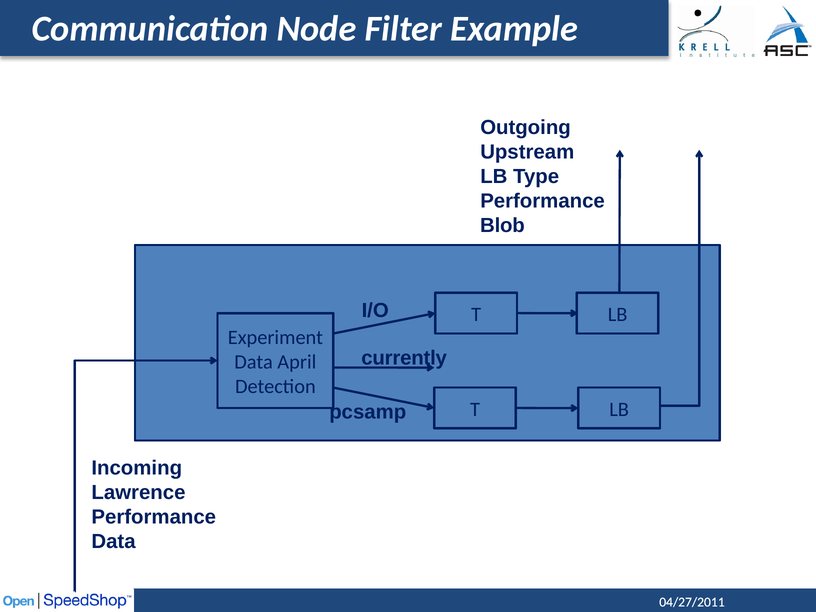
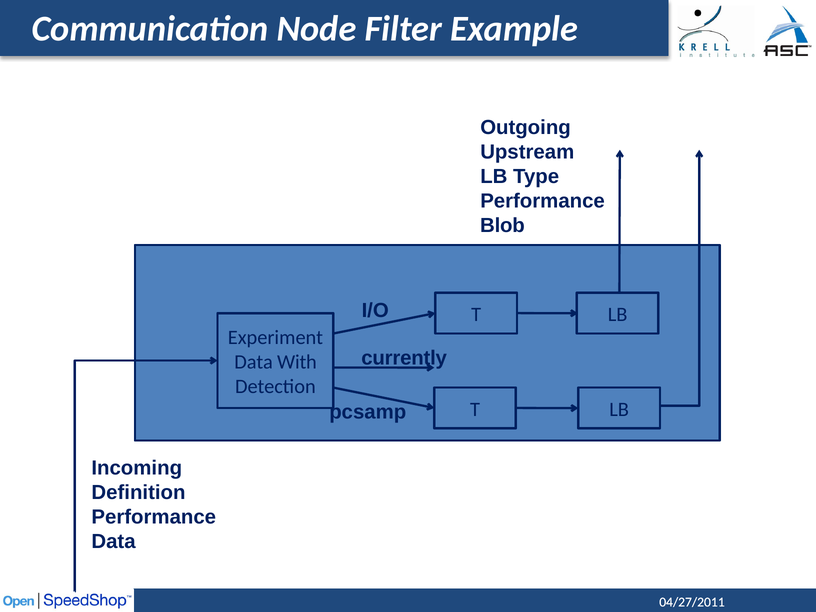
April: April -> With
Lawrence: Lawrence -> Definition
